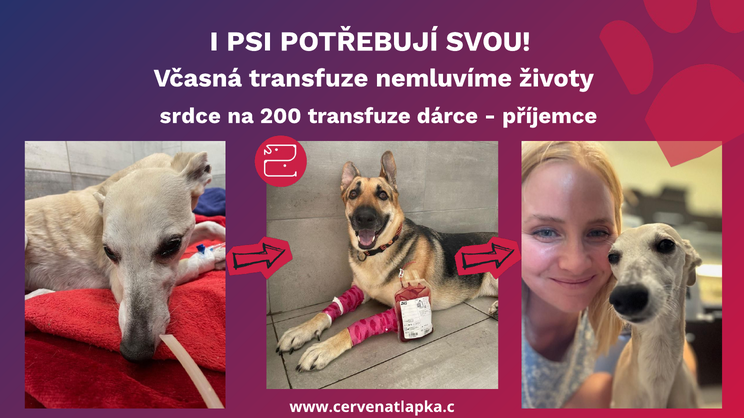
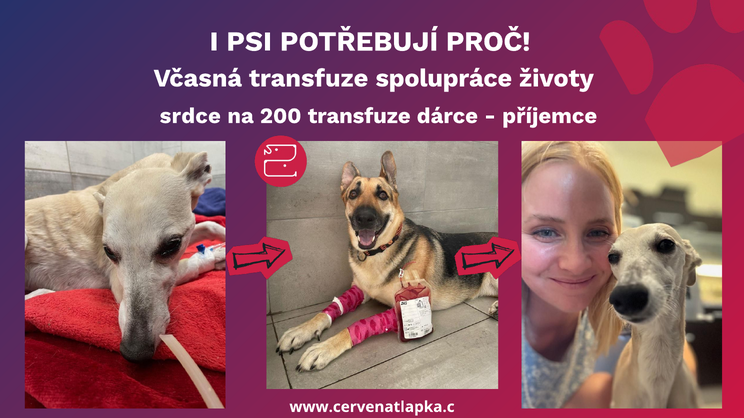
SVOU: SVOU -> PROČ
nemluvíme: nemluvíme -> spolupráce
